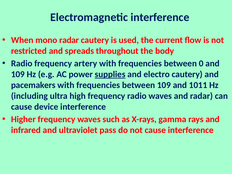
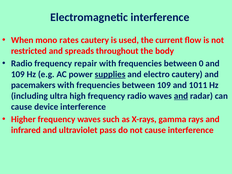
mono radar: radar -> rates
artery: artery -> repair
and at (181, 96) underline: none -> present
